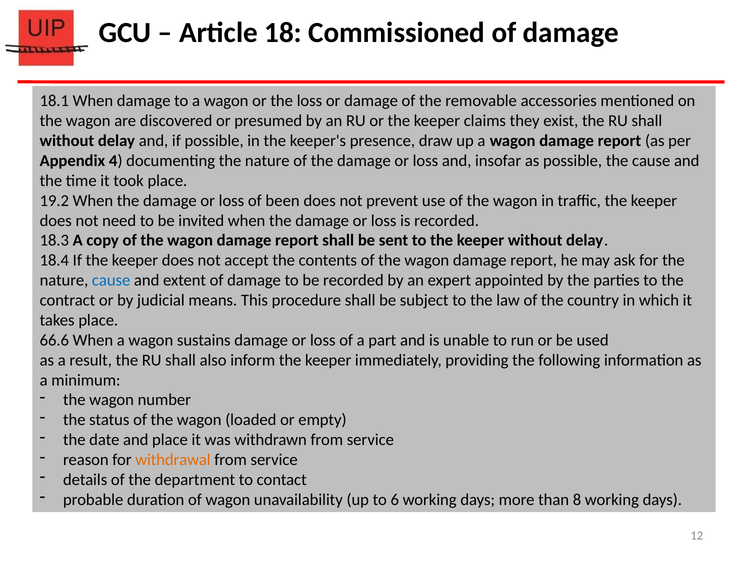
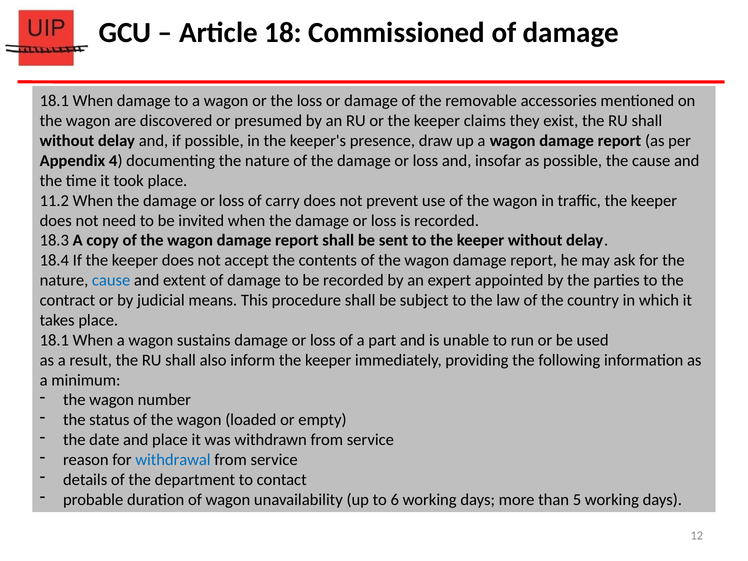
19.2: 19.2 -> 11.2
been: been -> carry
66.6 at (54, 340): 66.6 -> 18.1
withdrawal colour: orange -> blue
8: 8 -> 5
